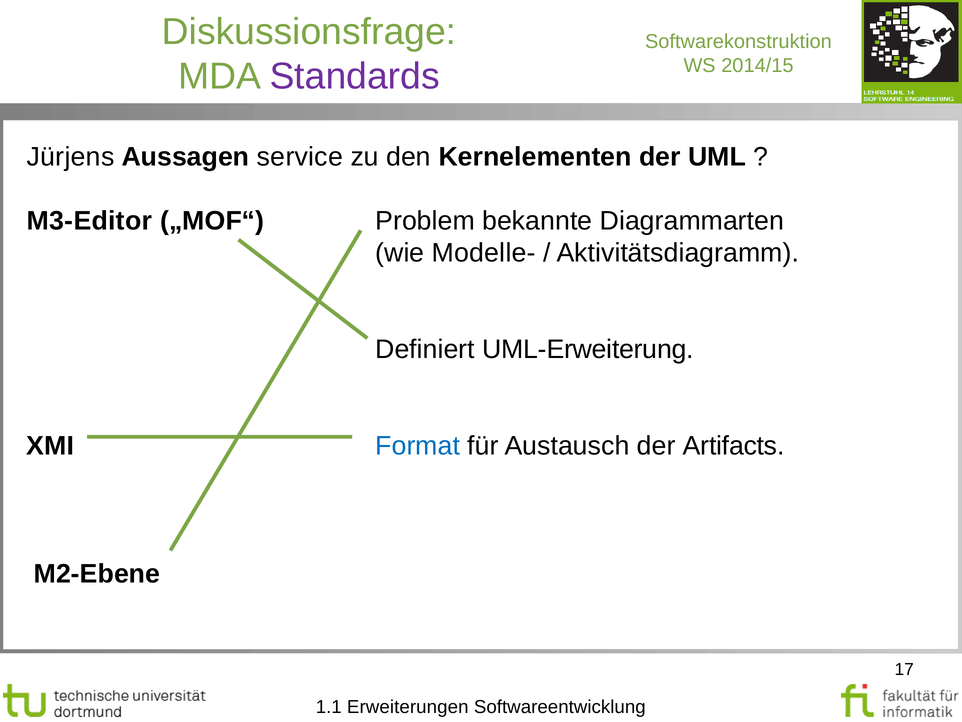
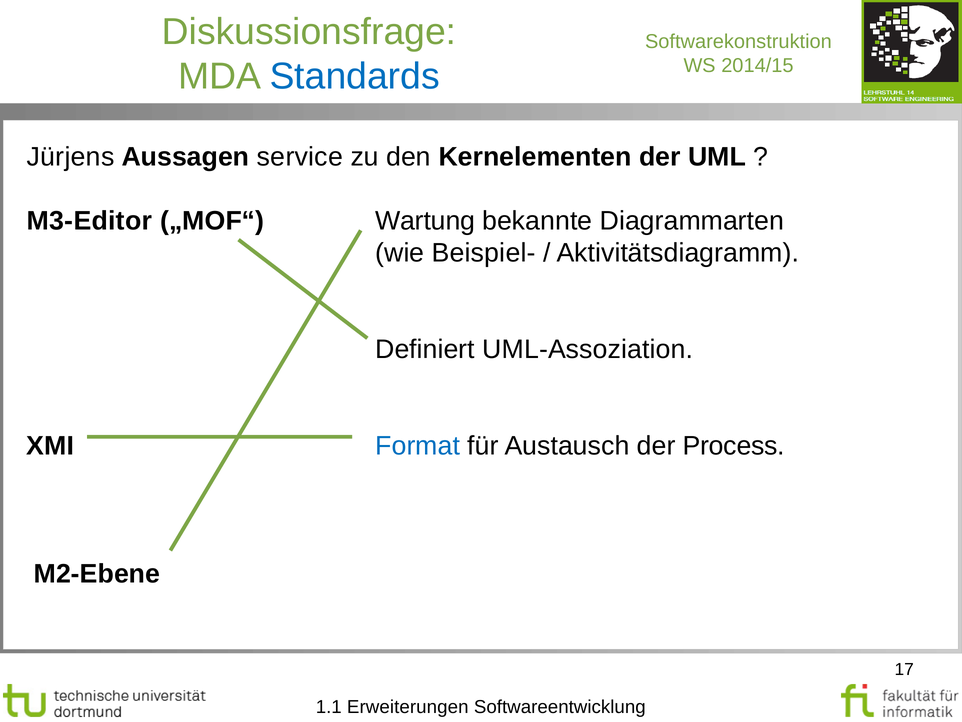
Standards colour: purple -> blue
Problem: Problem -> Wartung
Modelle-: Modelle- -> Beispiel-
UML-Erweiterung: UML-Erweiterung -> UML-Assoziation
Artifacts: Artifacts -> Process
